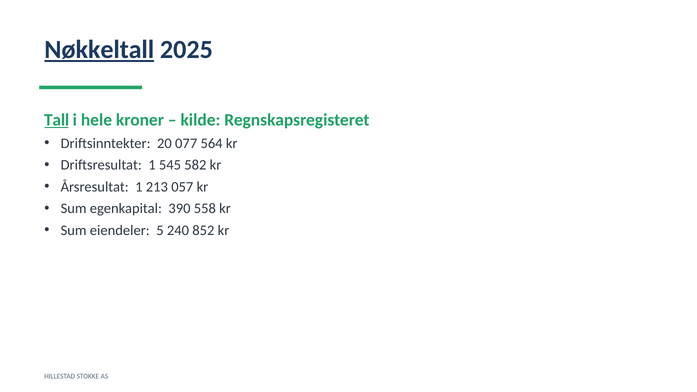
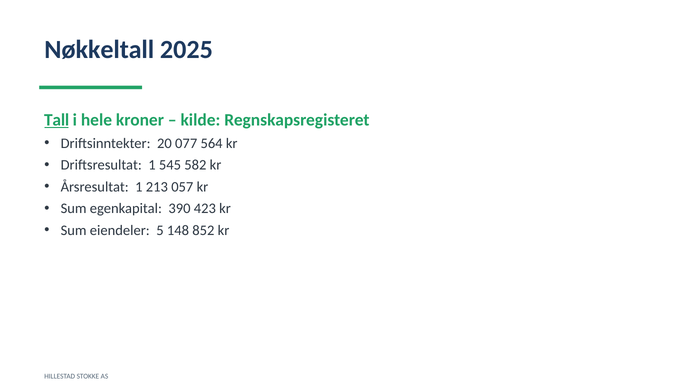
Nøkkeltall underline: present -> none
558: 558 -> 423
240: 240 -> 148
